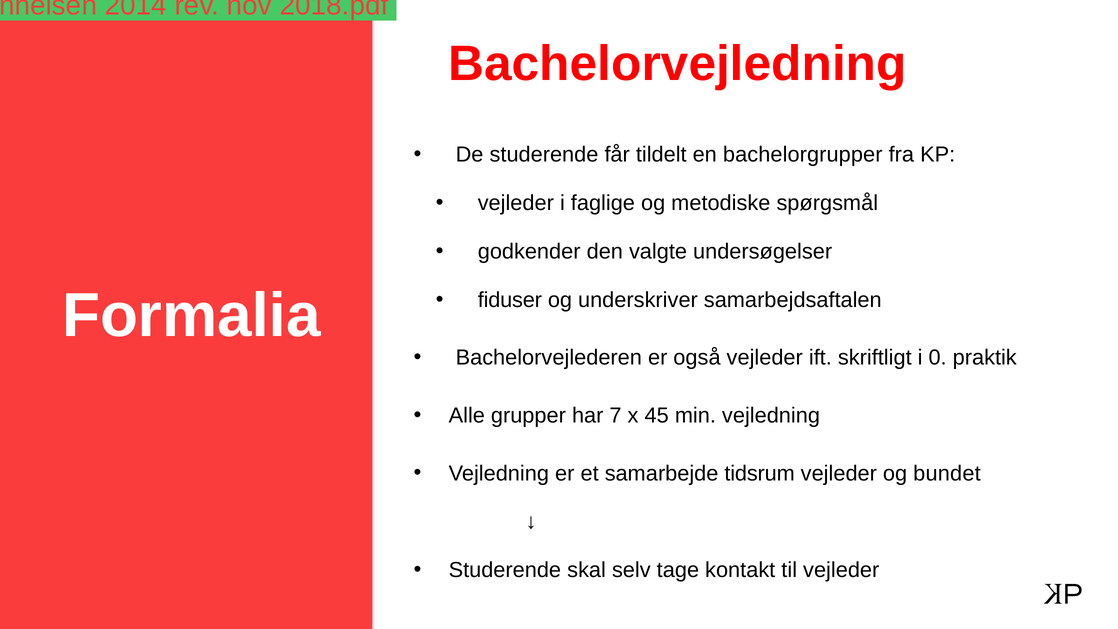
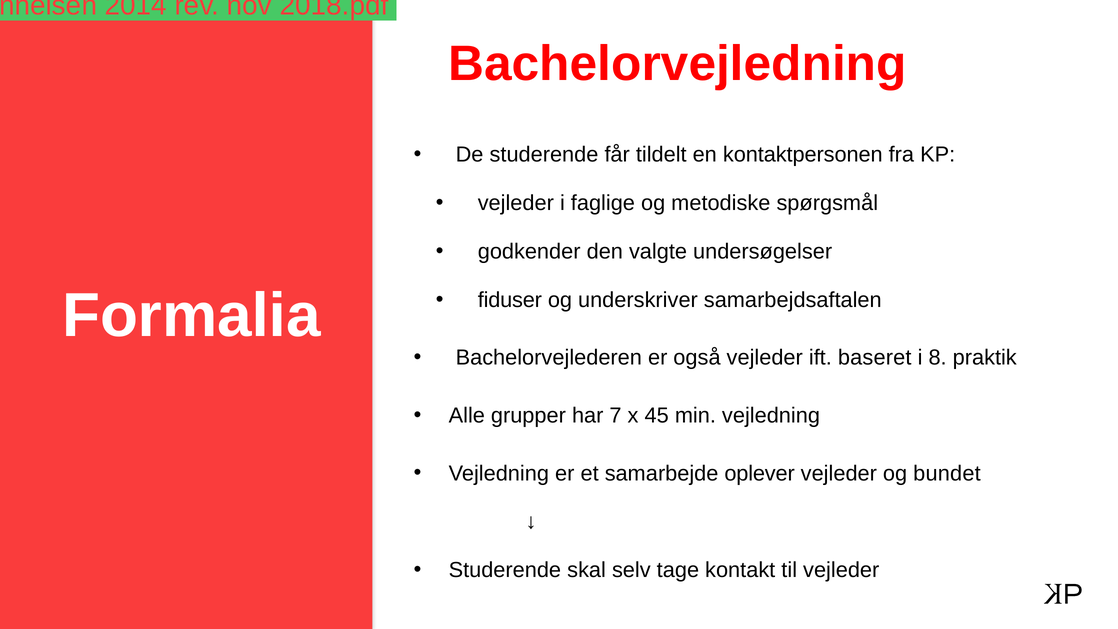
bachelorgrupper: bachelorgrupper -> kontaktpersonen
skriftligt: skriftligt -> baseret
0: 0 -> 8
tidsrum: tidsrum -> oplever
